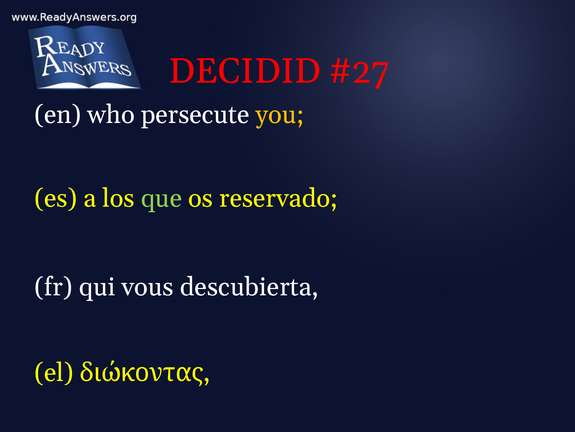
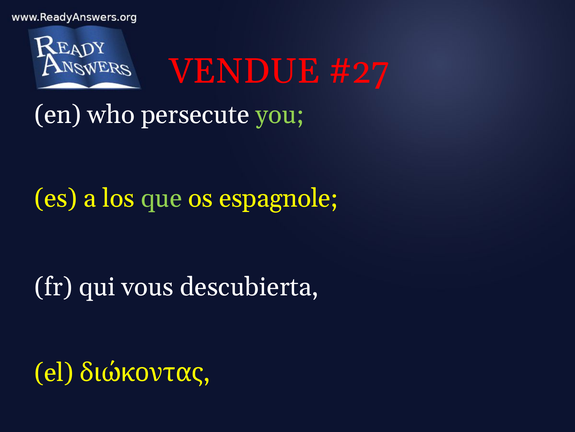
DECIDID: DECIDID -> VENDUE
you colour: yellow -> light green
reservado: reservado -> espagnole
